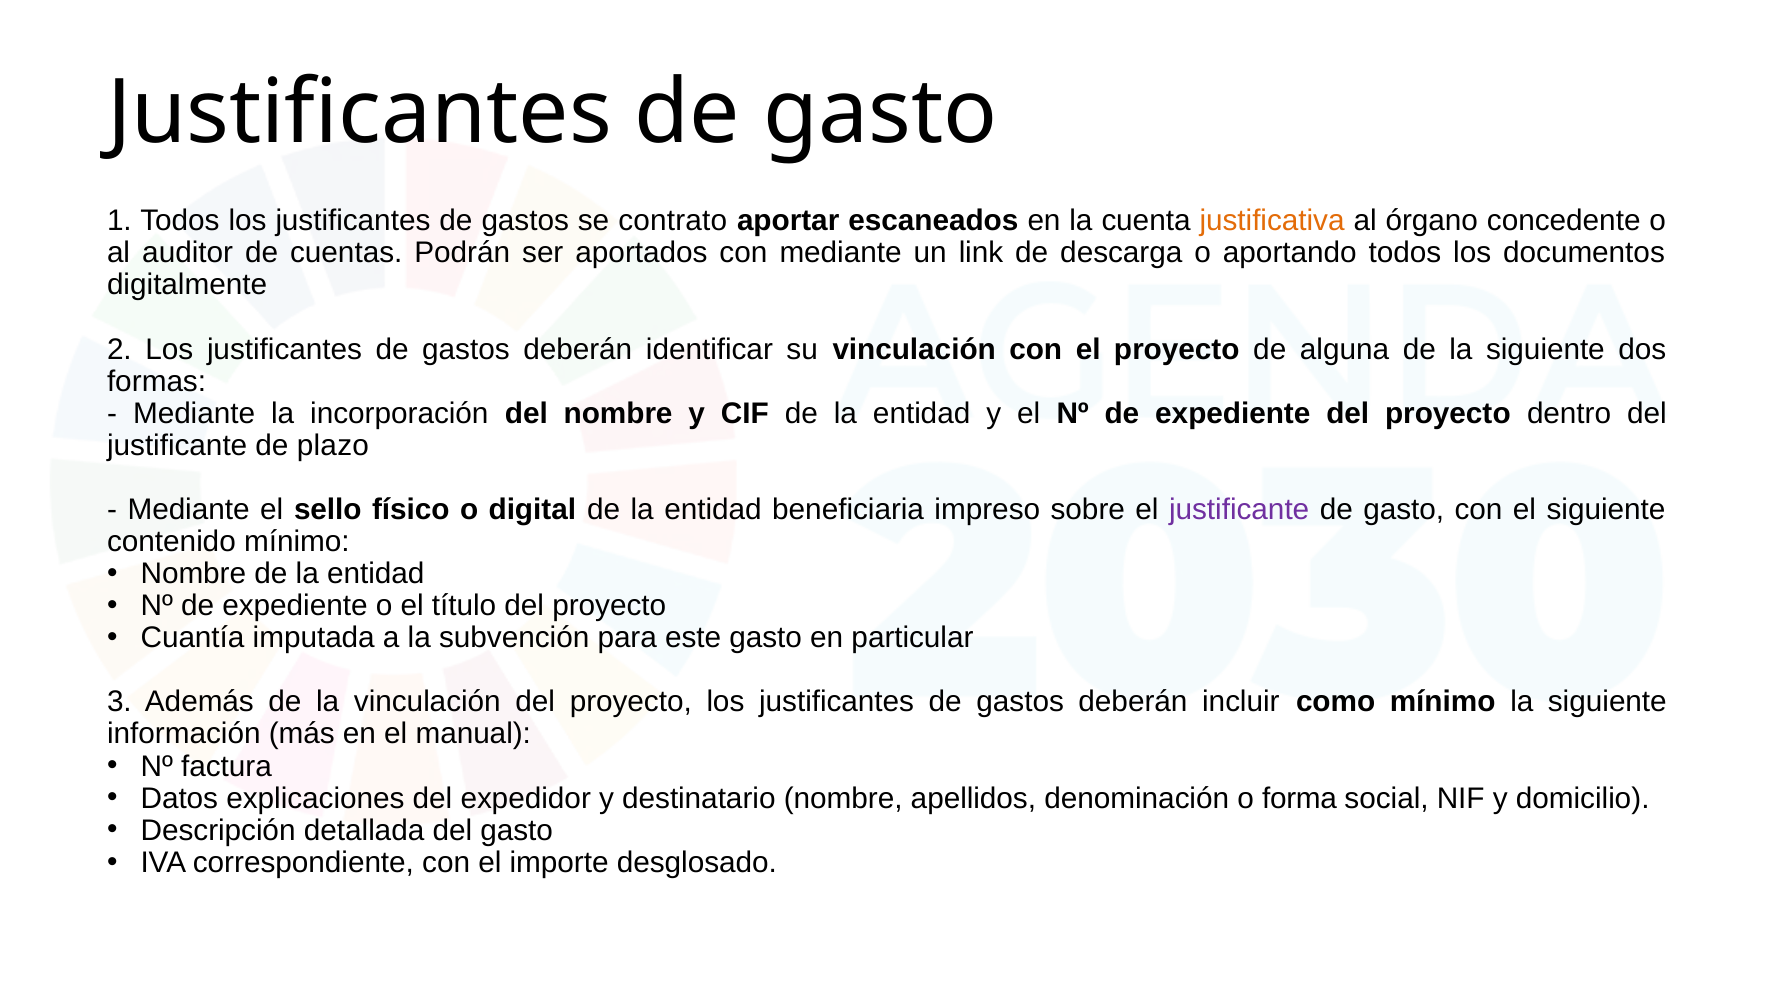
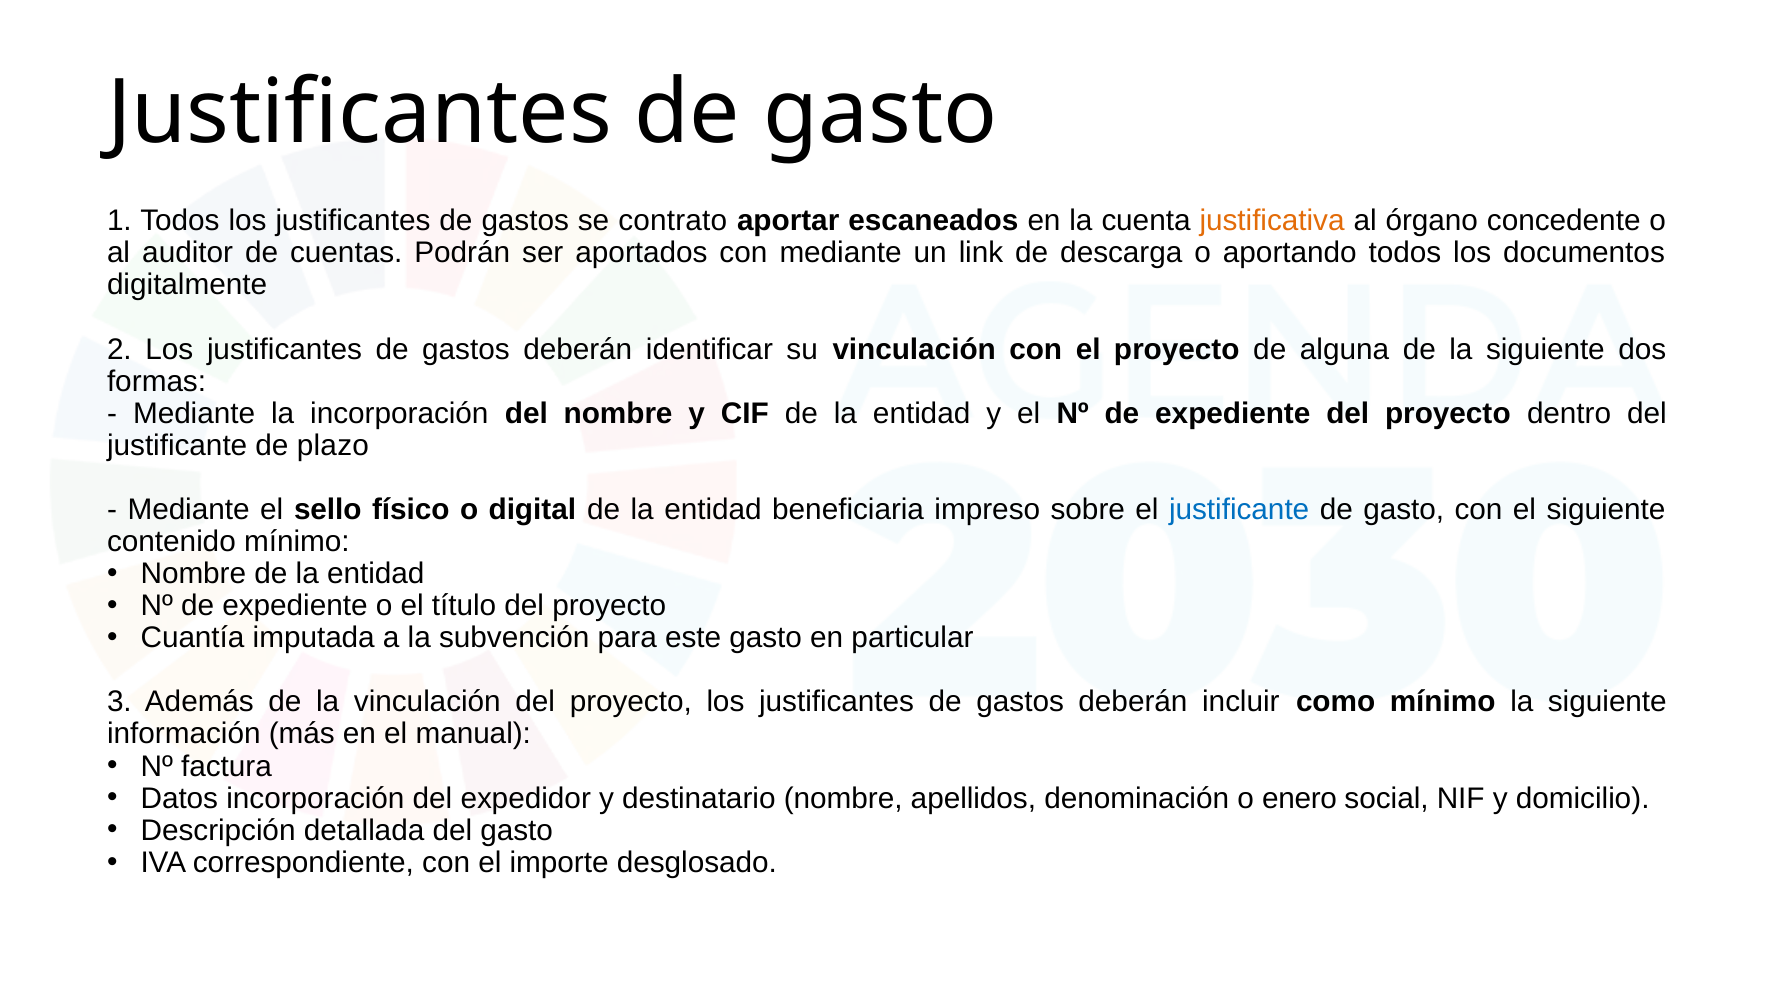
justificante at (1239, 510) colour: purple -> blue
Datos explicaciones: explicaciones -> incorporación
forma: forma -> enero
